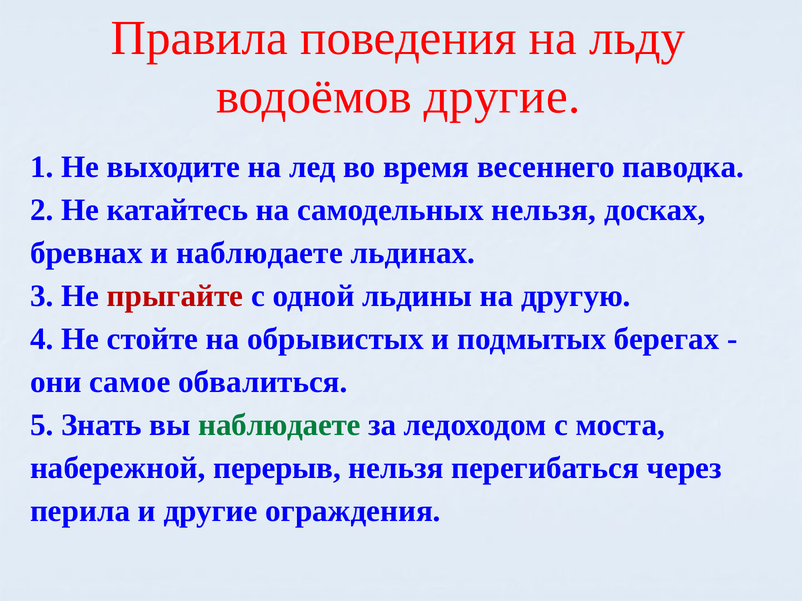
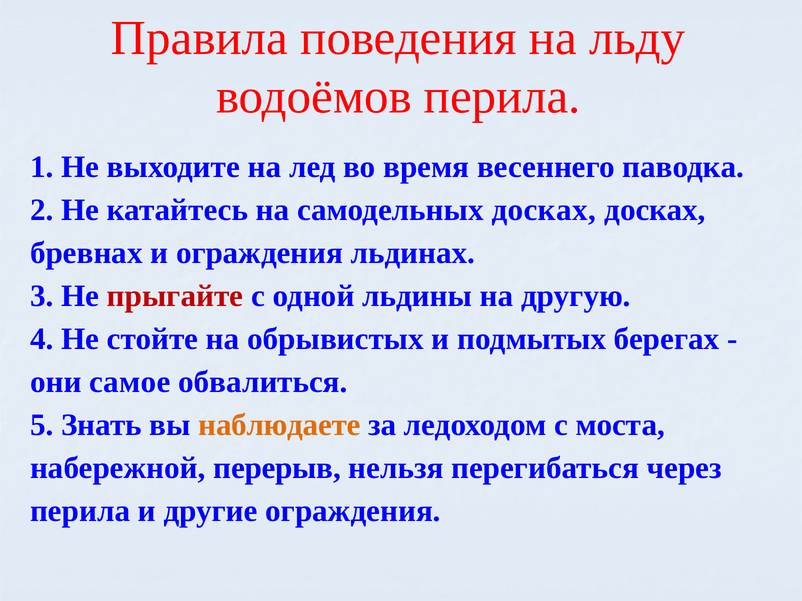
водоёмов другие: другие -> перила
самодельных нельзя: нельзя -> досках
и наблюдаете: наблюдаете -> ограждения
наблюдаете at (279, 425) colour: green -> orange
